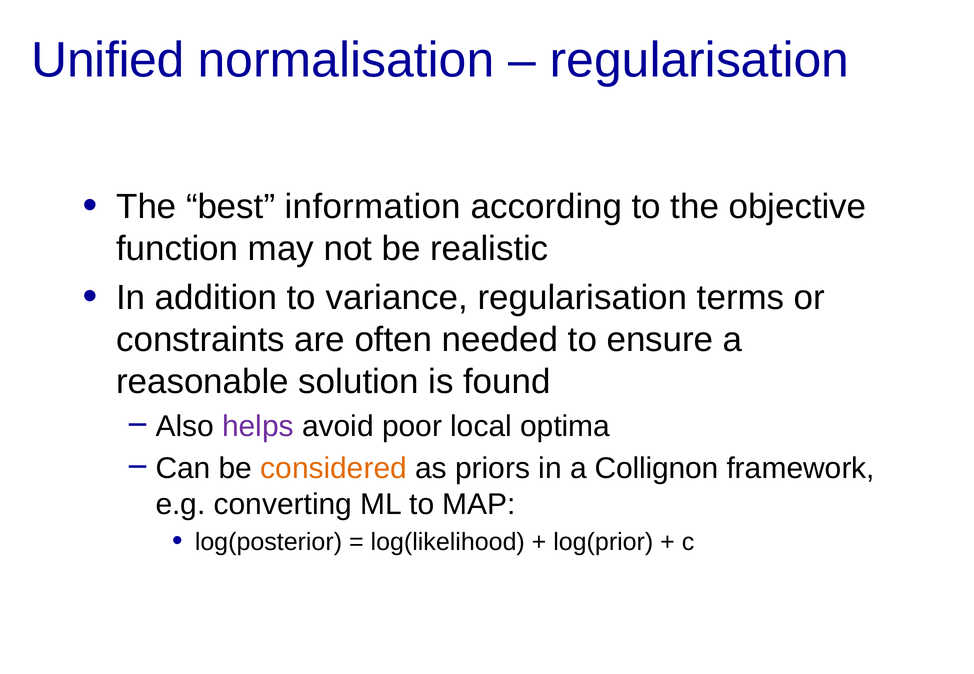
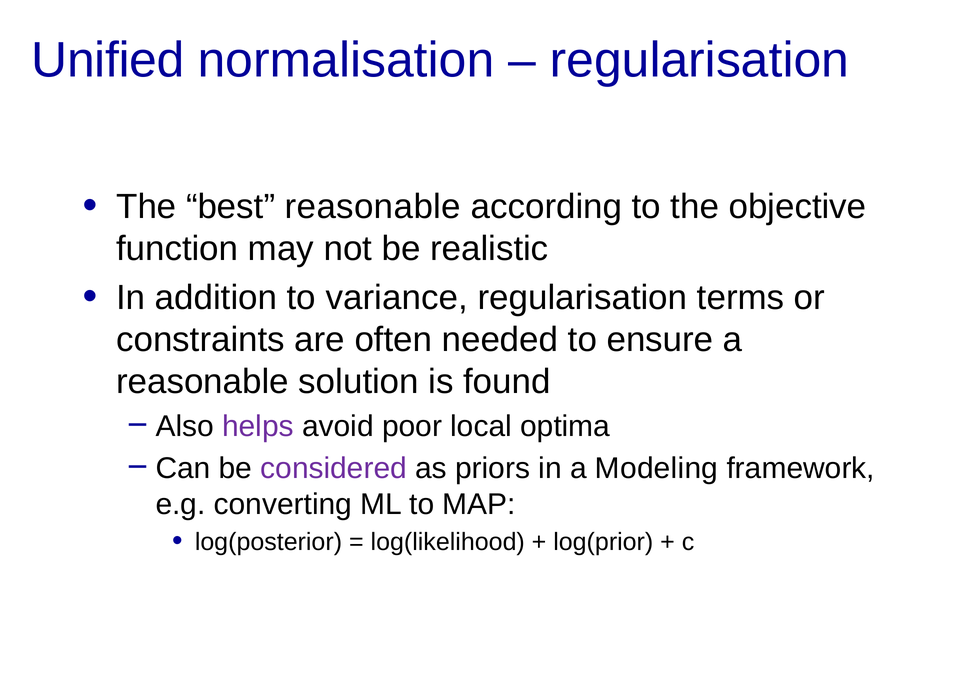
best information: information -> reasonable
considered colour: orange -> purple
Collignon: Collignon -> Modeling
